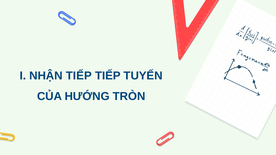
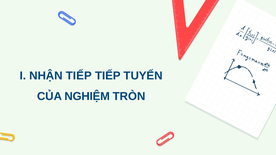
HƯỚNG: HƯỚNG -> NGHIỆM
